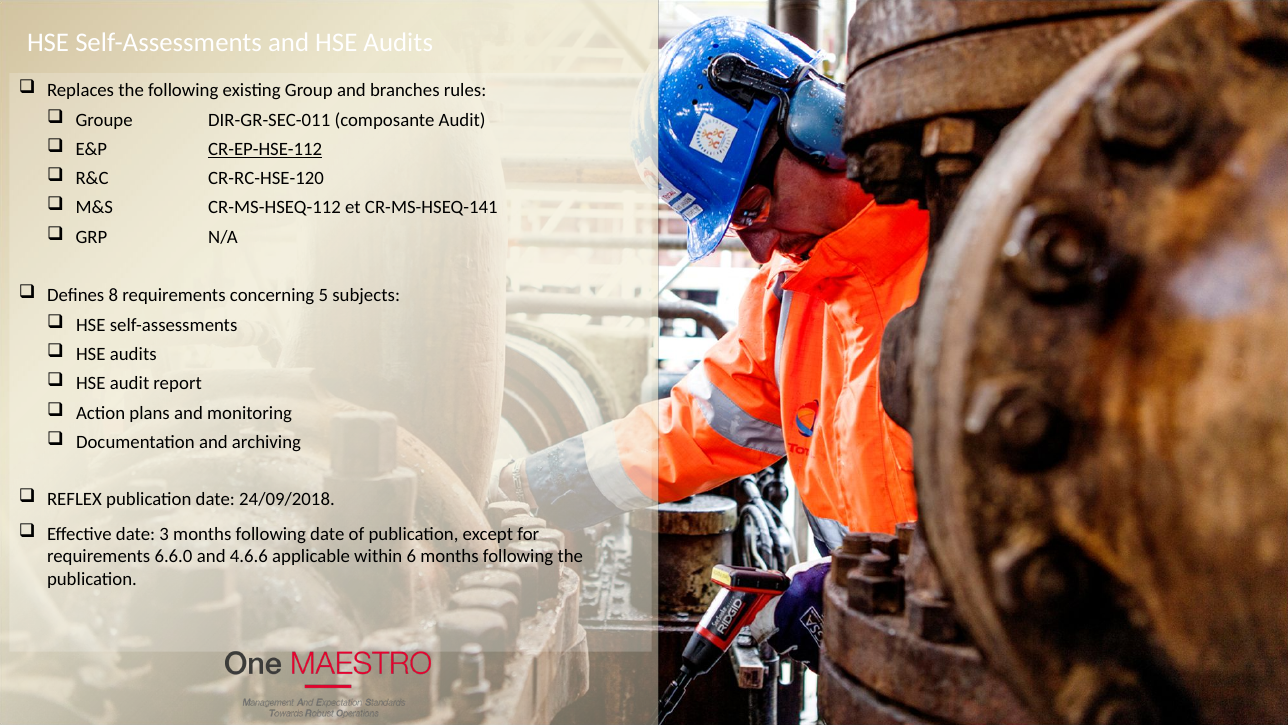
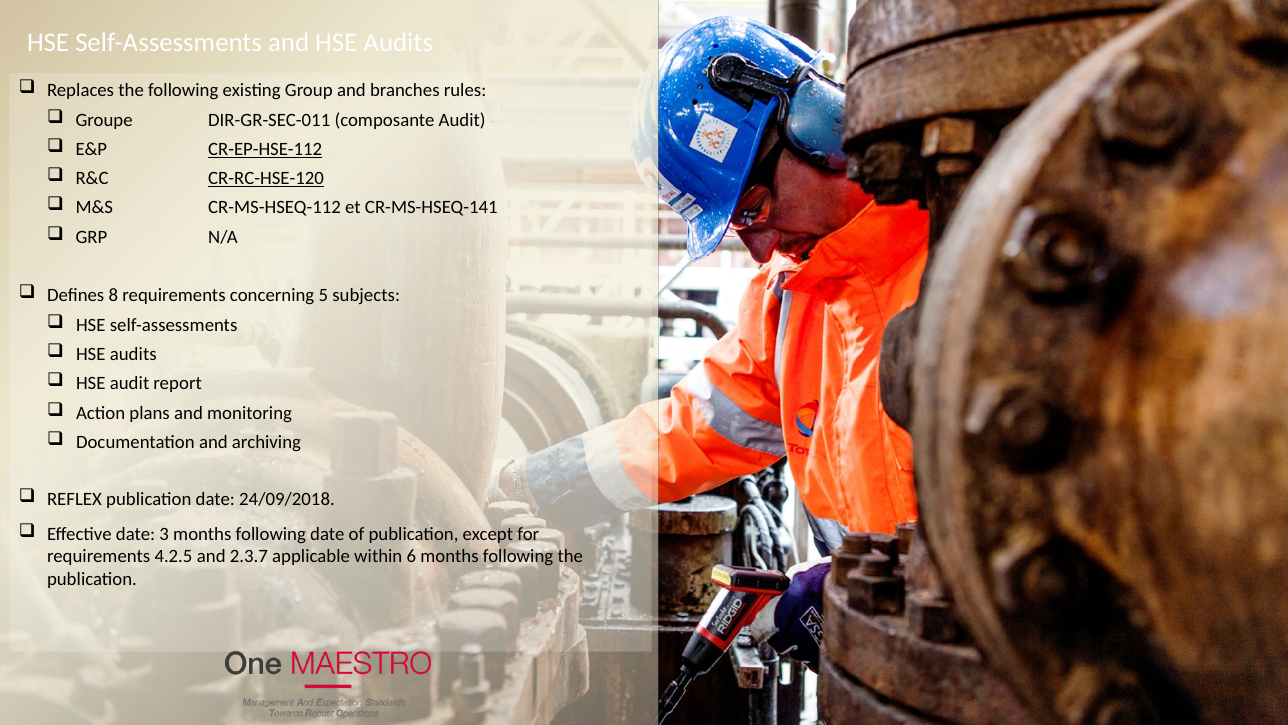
CR-RC-HSE-120 underline: none -> present
6.6.0: 6.6.0 -> 4.2.5
4.6.6: 4.6.6 -> 2.3.7
